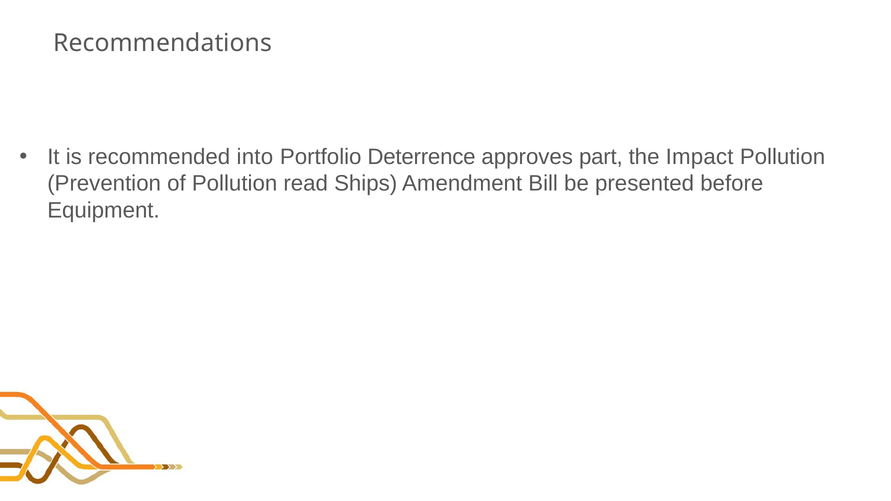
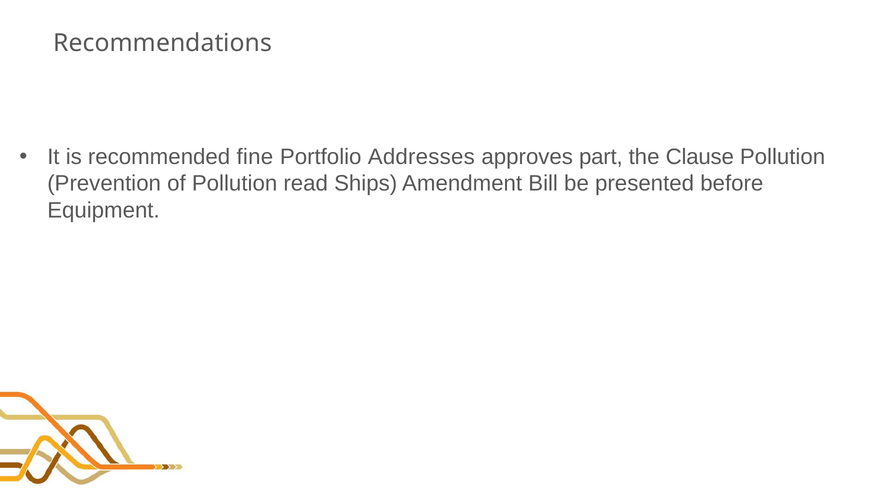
into: into -> fine
Deterrence: Deterrence -> Addresses
Impact: Impact -> Clause
